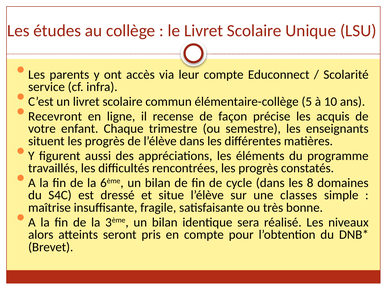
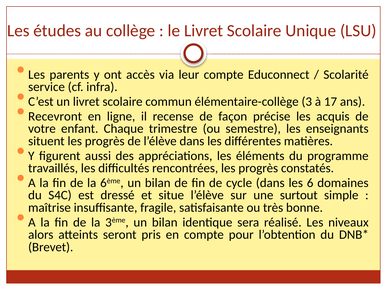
5: 5 -> 3
10: 10 -> 17
8: 8 -> 6
classes: classes -> surtout
